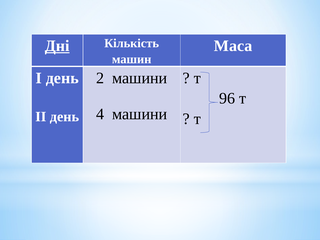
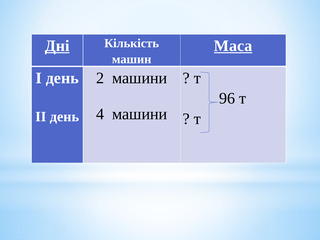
Маса underline: none -> present
